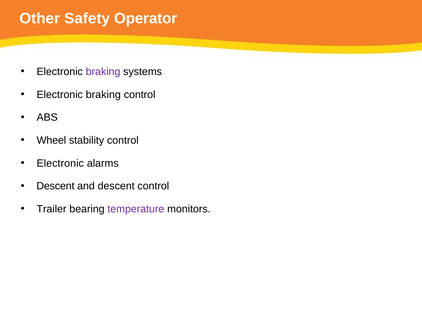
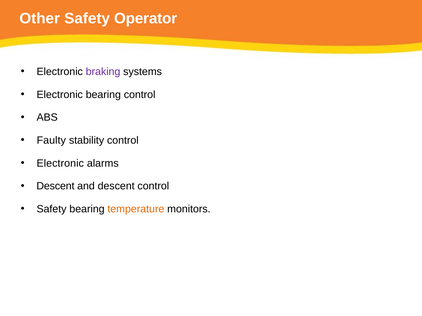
braking at (103, 95): braking -> bearing
Wheel: Wheel -> Faulty
Trailer at (52, 209): Trailer -> Safety
temperature colour: purple -> orange
